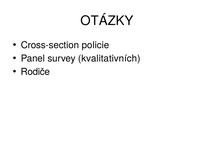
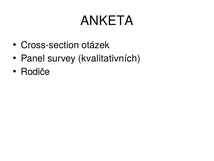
OTÁZKY: OTÁZKY -> ANKETA
policie: policie -> otázek
